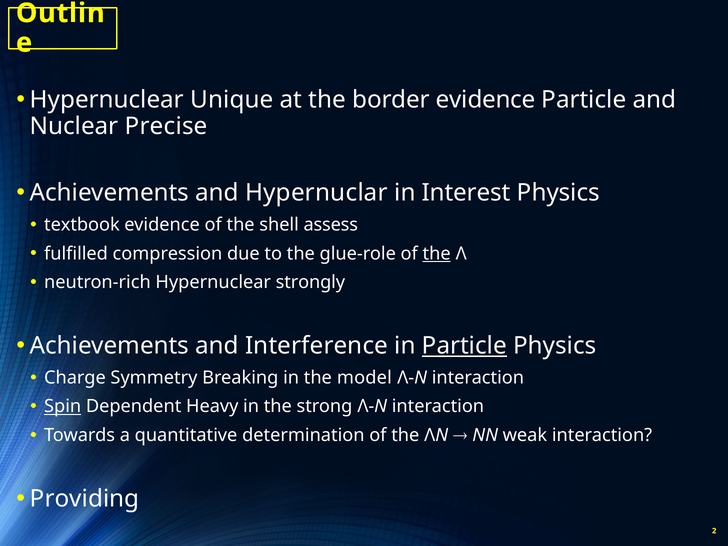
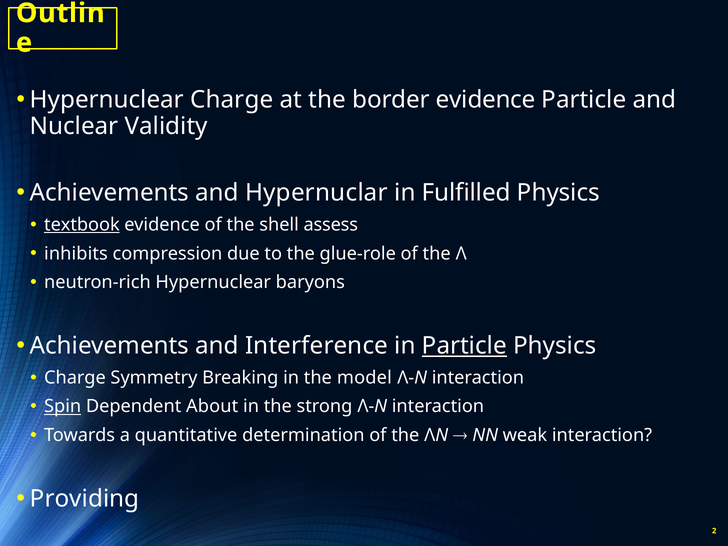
Hypernuclear Unique: Unique -> Charge
Precise: Precise -> Validity
Interest: Interest -> Fulfilled
textbook underline: none -> present
fulfilled: fulfilled -> inhibits
the at (437, 254) underline: present -> none
strongly: strongly -> baryons
Heavy: Heavy -> About
